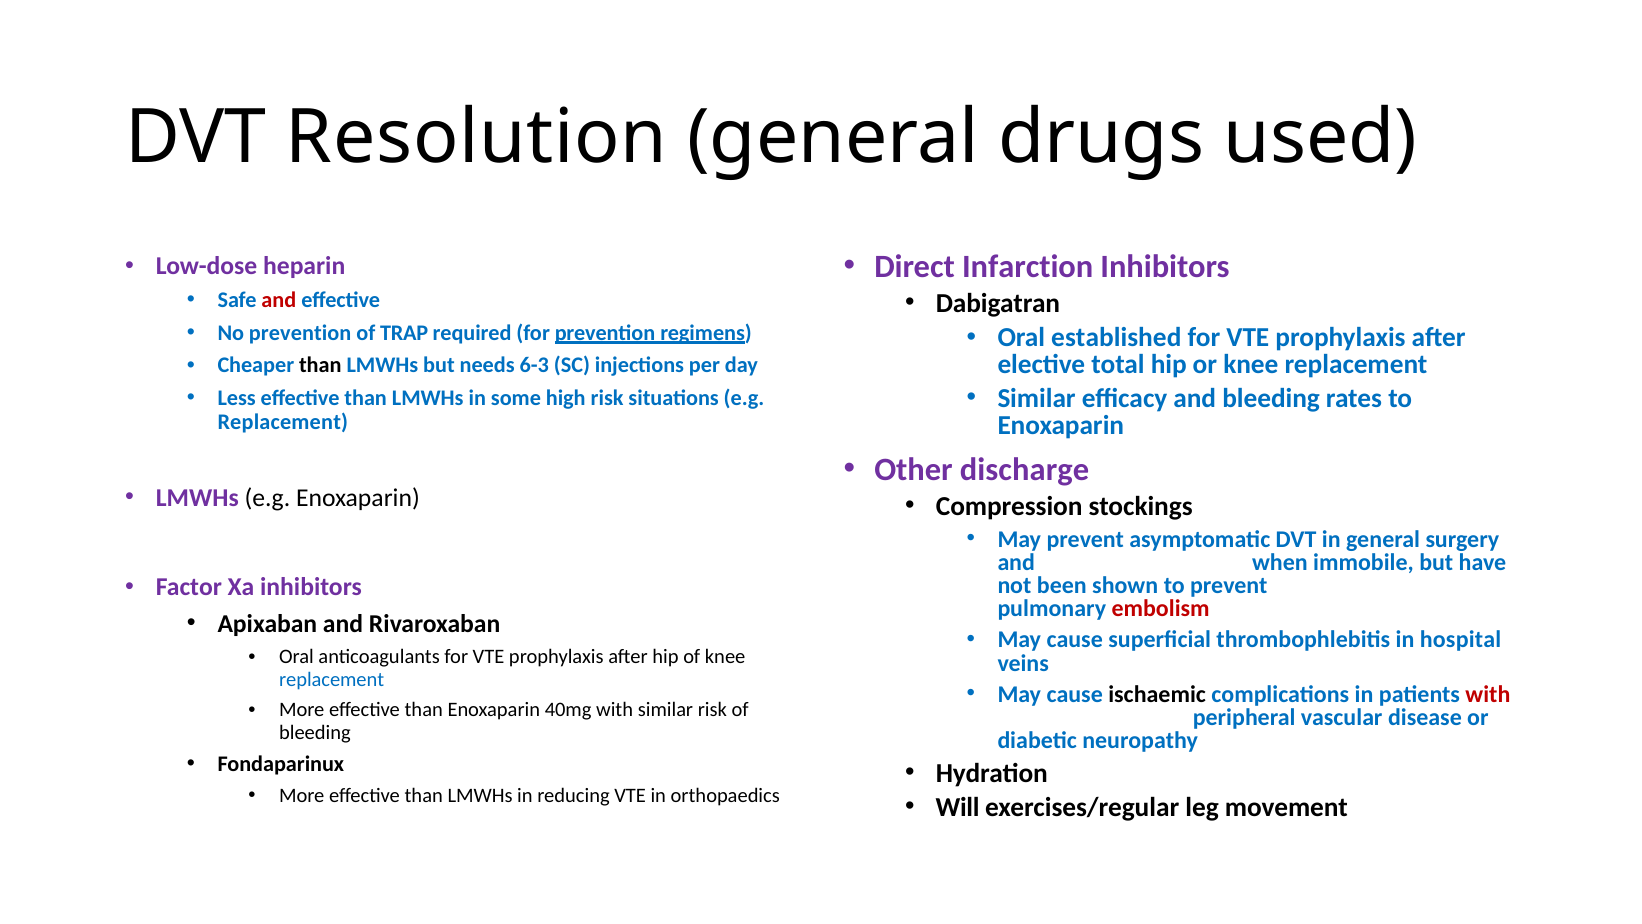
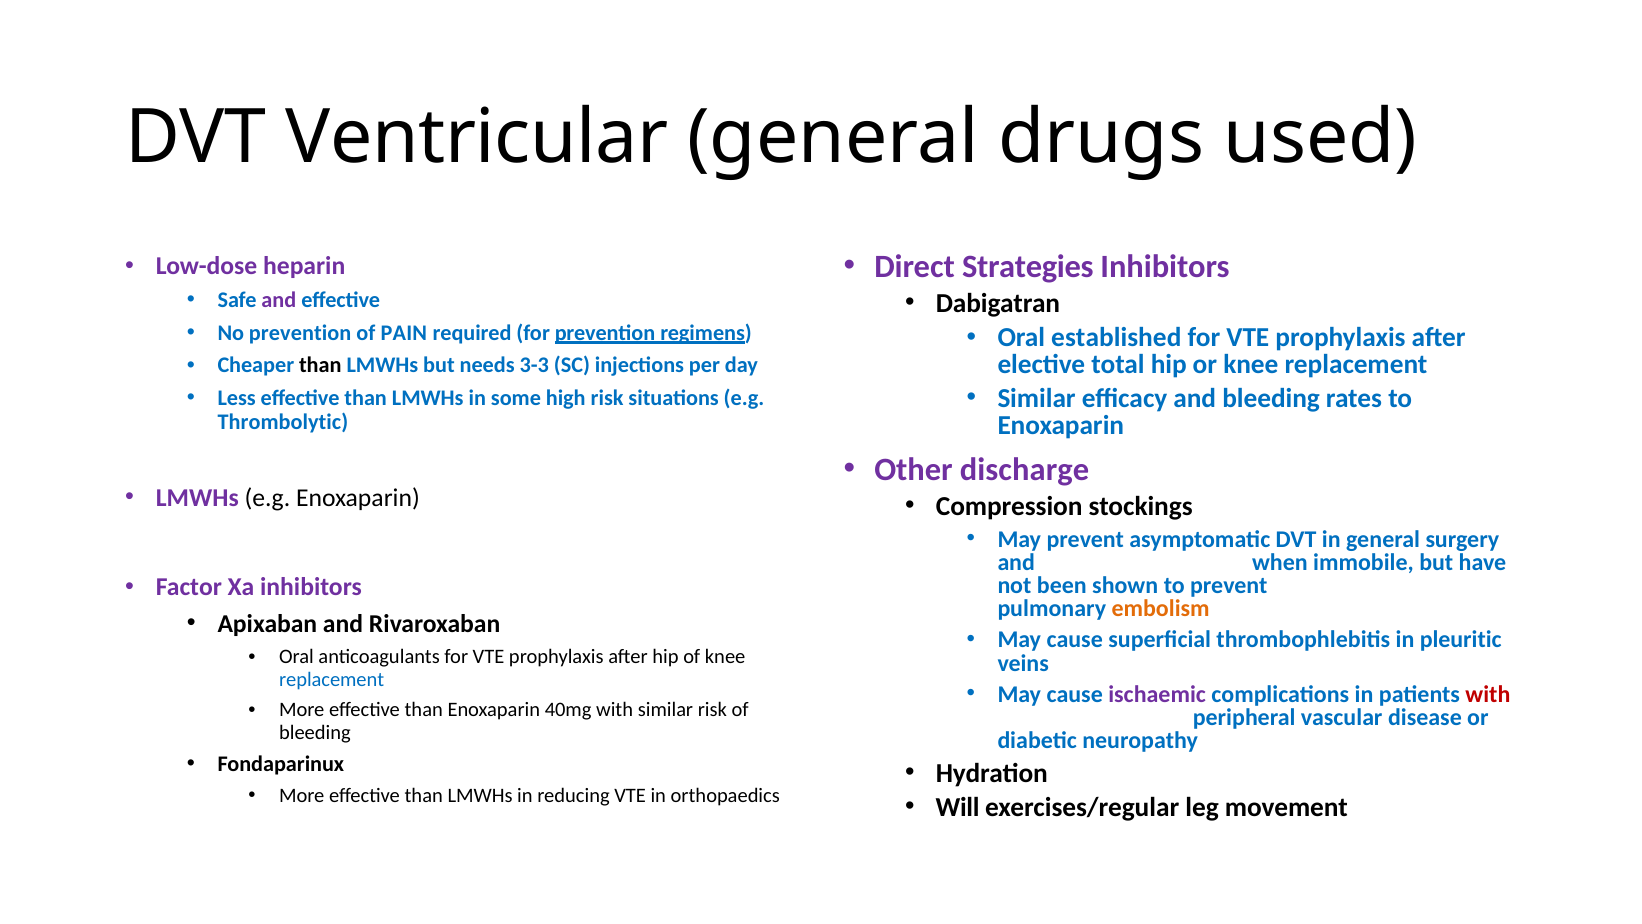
Resolution: Resolution -> Ventricular
Infarction: Infarction -> Strategies
and at (279, 300) colour: red -> purple
TRAP: TRAP -> PAIN
6-3: 6-3 -> 3-3
Replacement at (283, 422): Replacement -> Thrombolytic
embolism colour: red -> orange
hospital: hospital -> pleuritic
ischaemic colour: black -> purple
